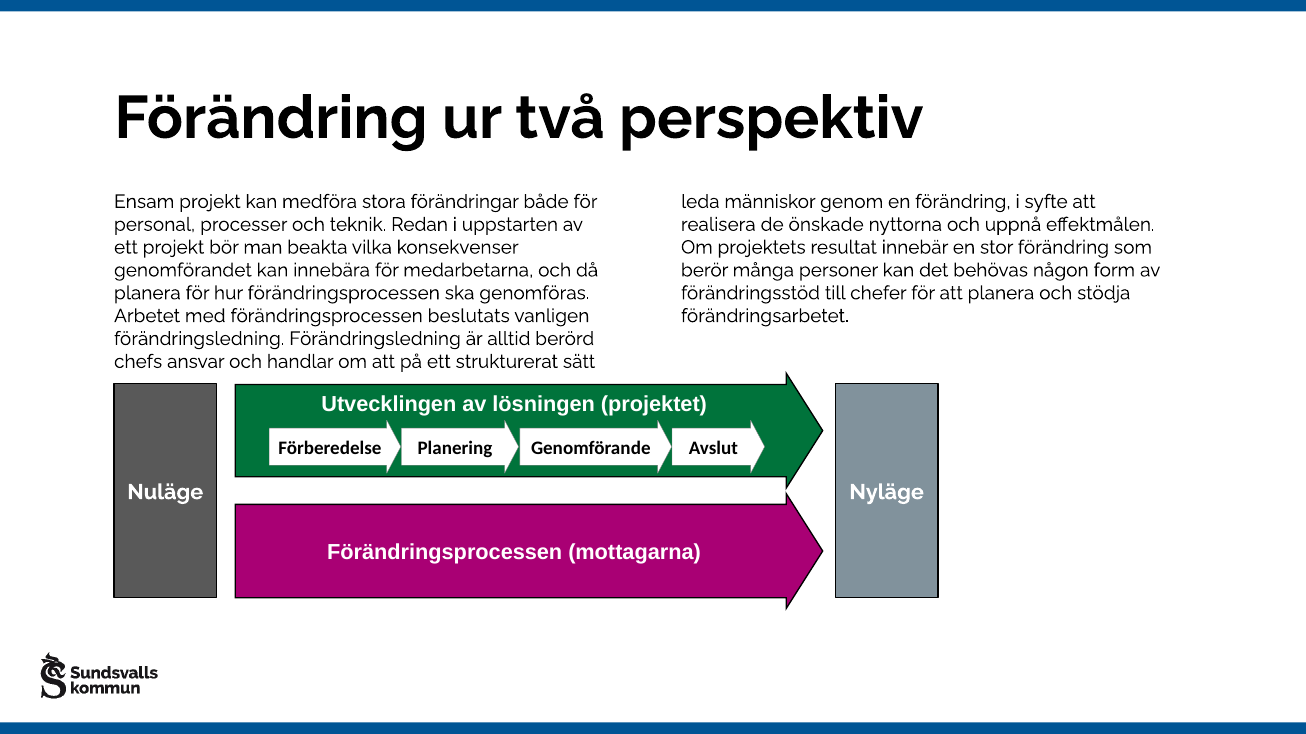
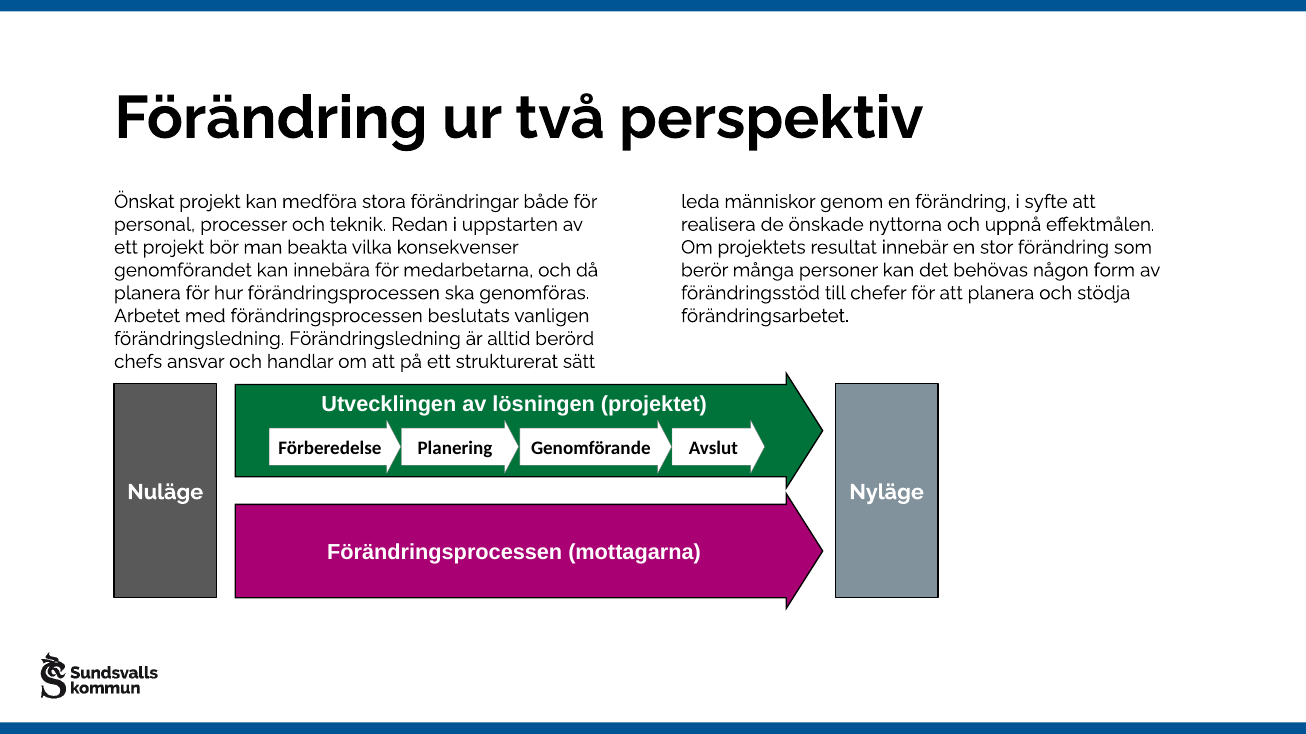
Ensam: Ensam -> Önskat
